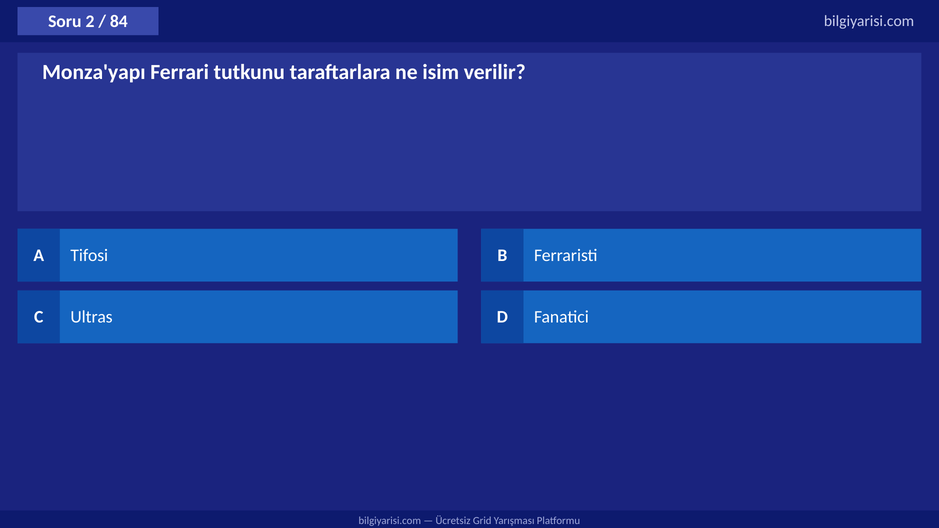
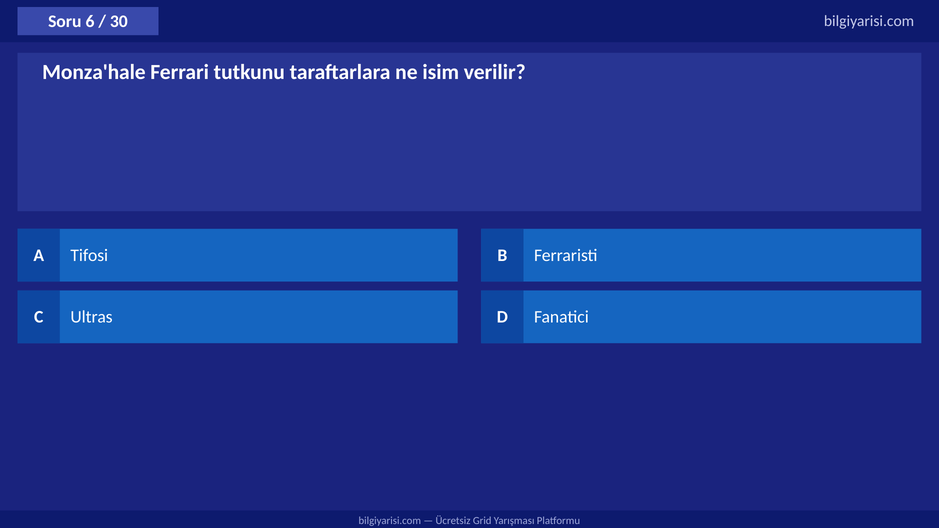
2: 2 -> 6
84: 84 -> 30
Monza'yapı: Monza'yapı -> Monza'hale
